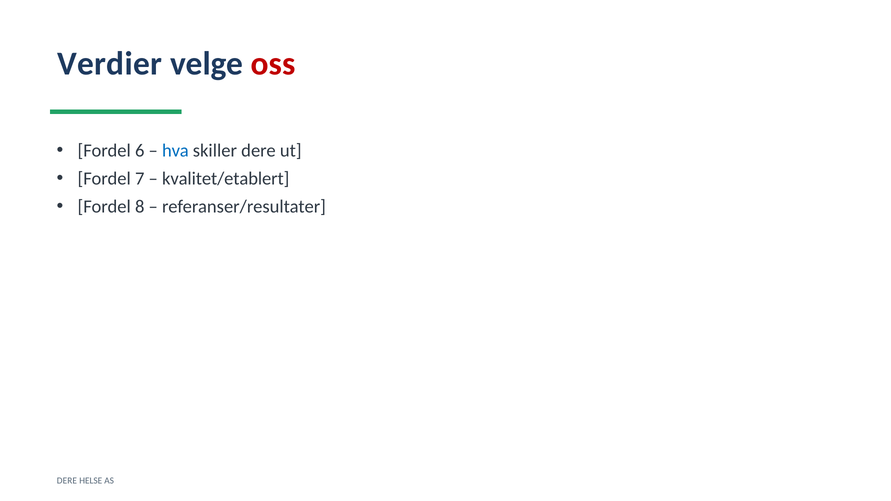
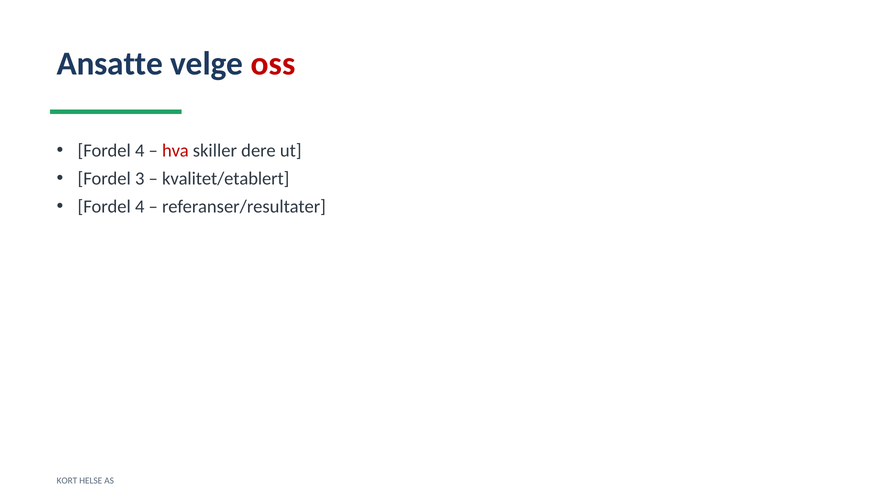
Verdier: Verdier -> Ansatte
6 at (140, 151): 6 -> 4
hva colour: blue -> red
7: 7 -> 3
8 at (140, 207): 8 -> 4
DERE at (67, 481): DERE -> KORT
